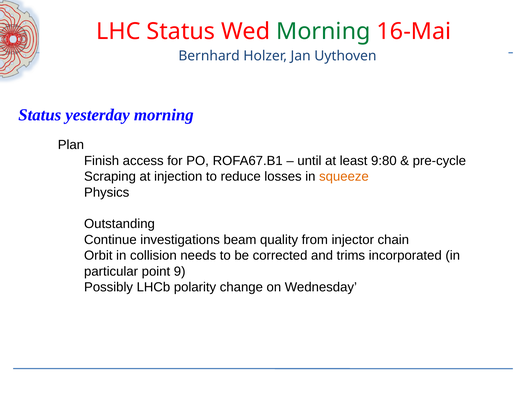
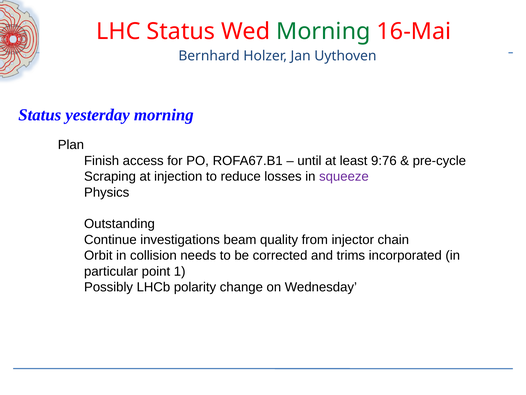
9:80: 9:80 -> 9:76
squeeze colour: orange -> purple
9: 9 -> 1
